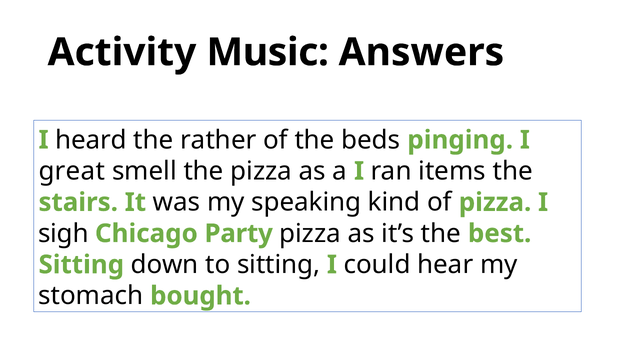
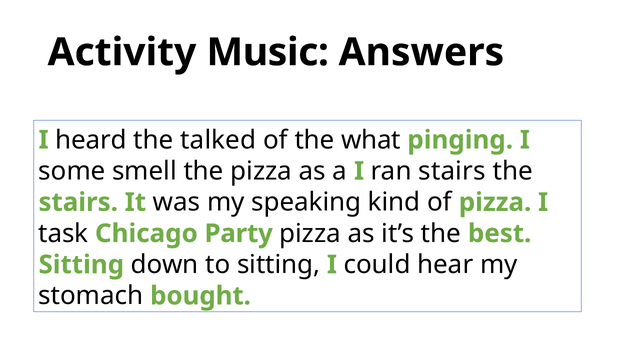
rather: rather -> talked
beds: beds -> what
great: great -> some
ran items: items -> stairs
sigh: sigh -> task
